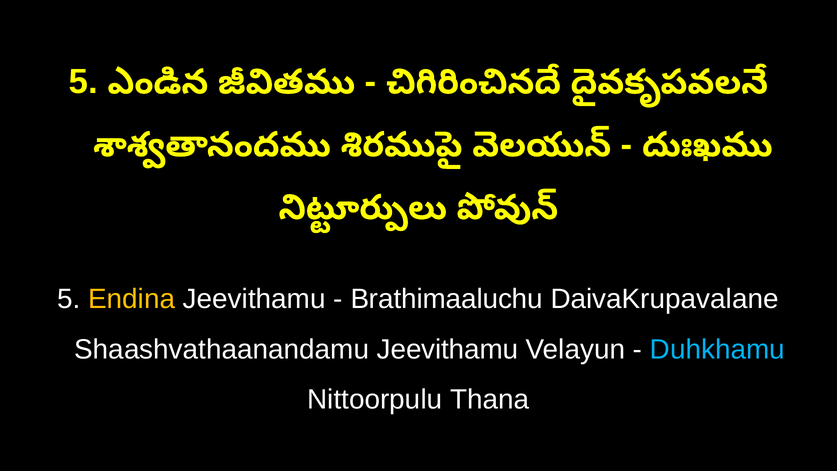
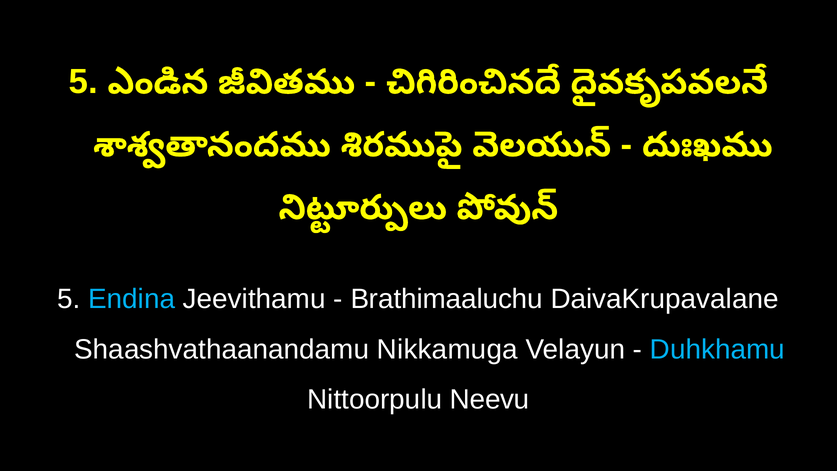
Endina colour: yellow -> light blue
Shaashvathaanandamu Jeevithamu: Jeevithamu -> Nikkamuga
Thana: Thana -> Neevu
